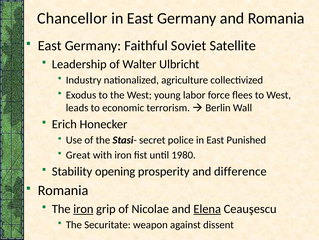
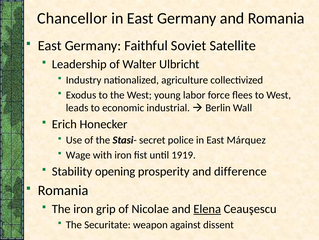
terrorism: terrorism -> industrial
Punished: Punished -> Márquez
Great: Great -> Wage
1980: 1980 -> 1919
iron at (83, 208) underline: present -> none
